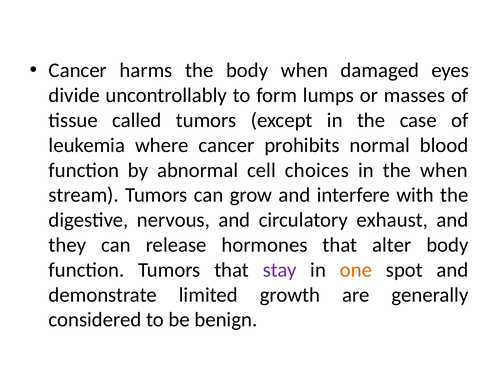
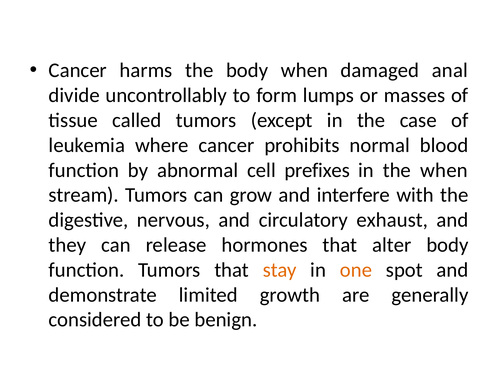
eyes: eyes -> anal
choices: choices -> prefixes
stay colour: purple -> orange
